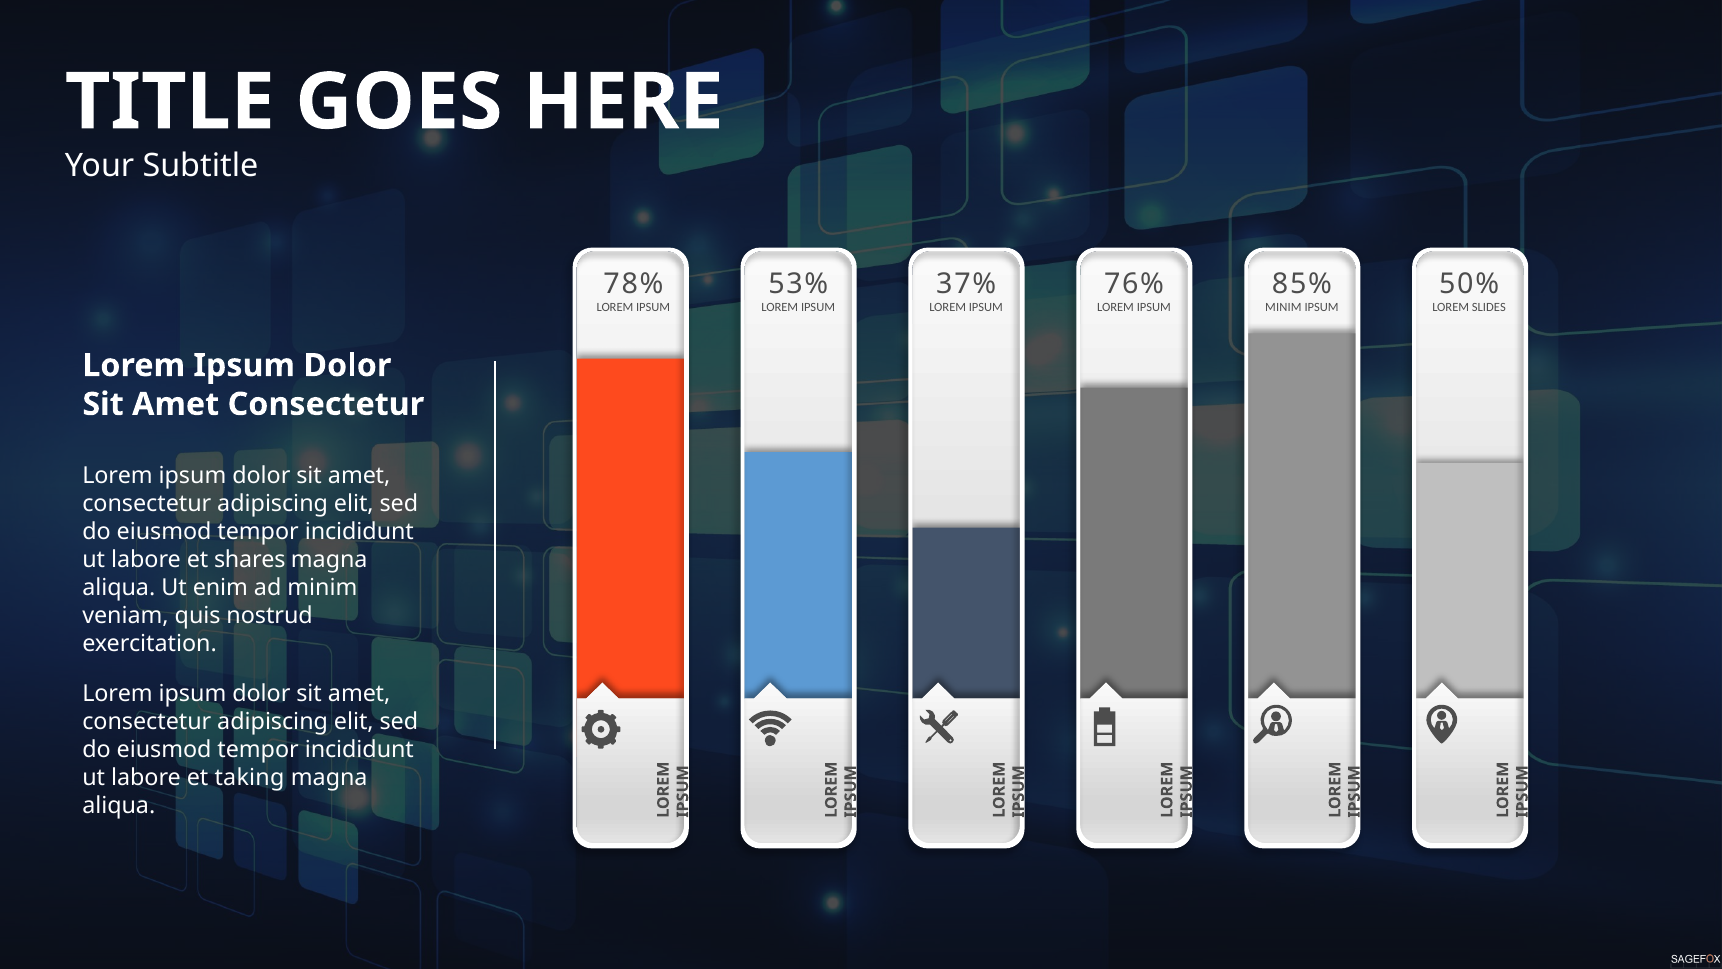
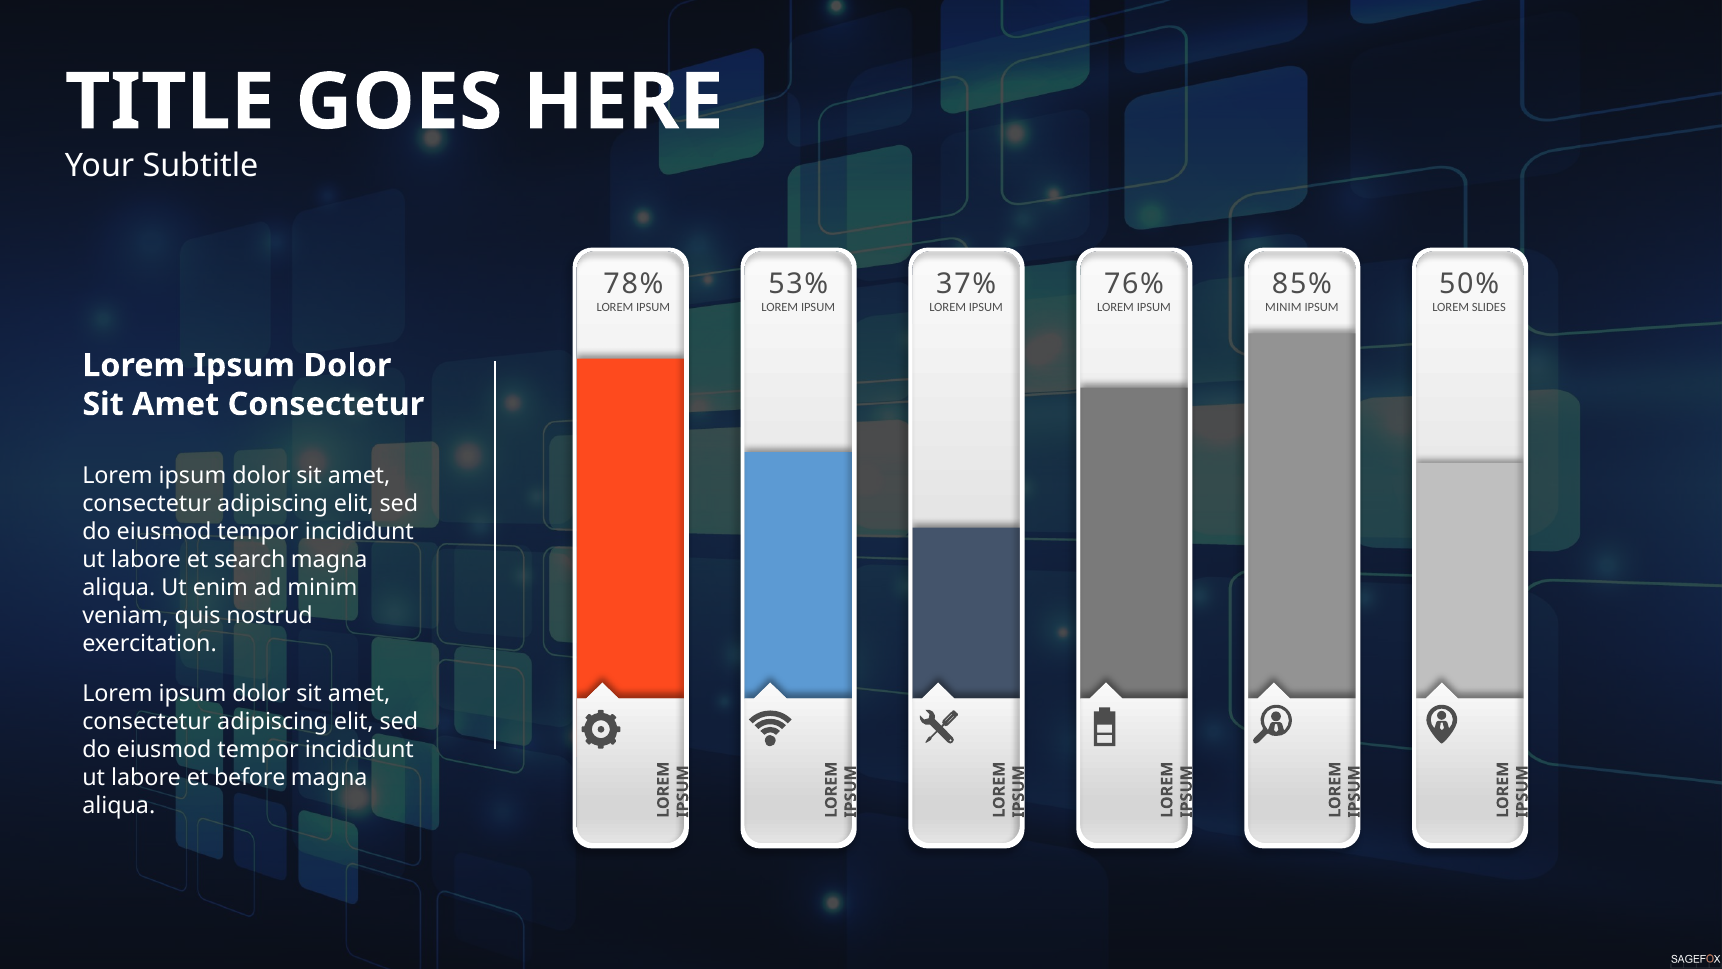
shares: shares -> search
taking: taking -> before
